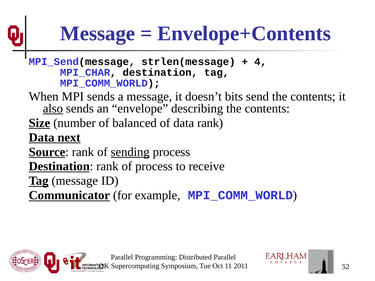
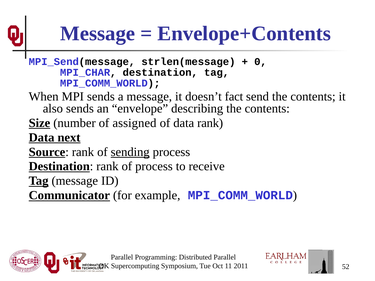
4: 4 -> 0
bits: bits -> fact
also underline: present -> none
balanced: balanced -> assigned
